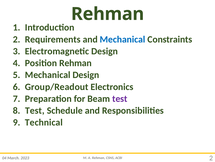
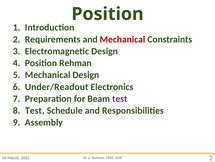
Rehman at (108, 14): Rehman -> Position
Mechanical at (123, 39) colour: blue -> red
Group/Readout: Group/Readout -> Under/Readout
Technical: Technical -> Assembly
